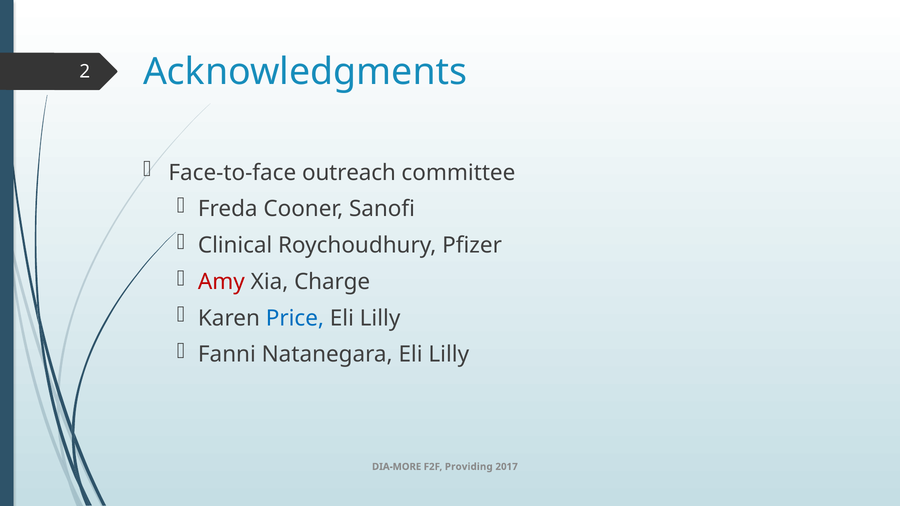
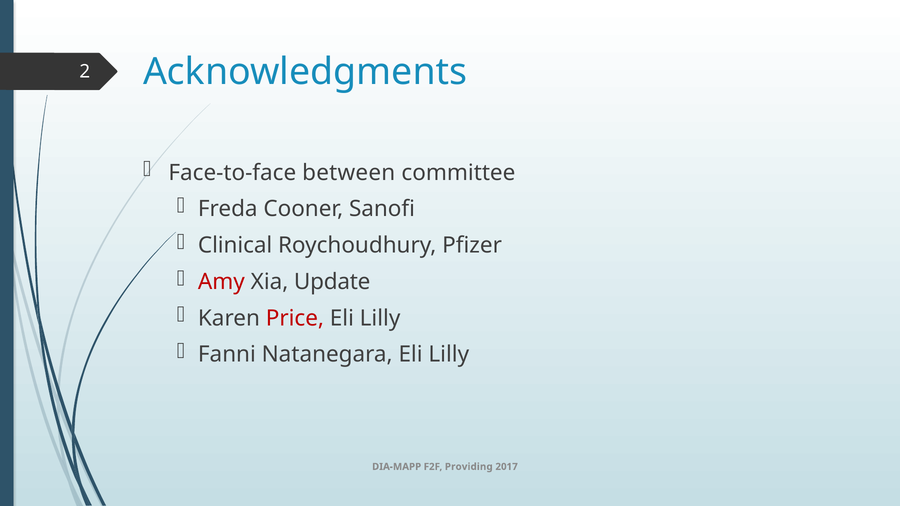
outreach: outreach -> between
Charge: Charge -> Update
Price colour: blue -> red
DIA-MORE: DIA-MORE -> DIA-MAPP
